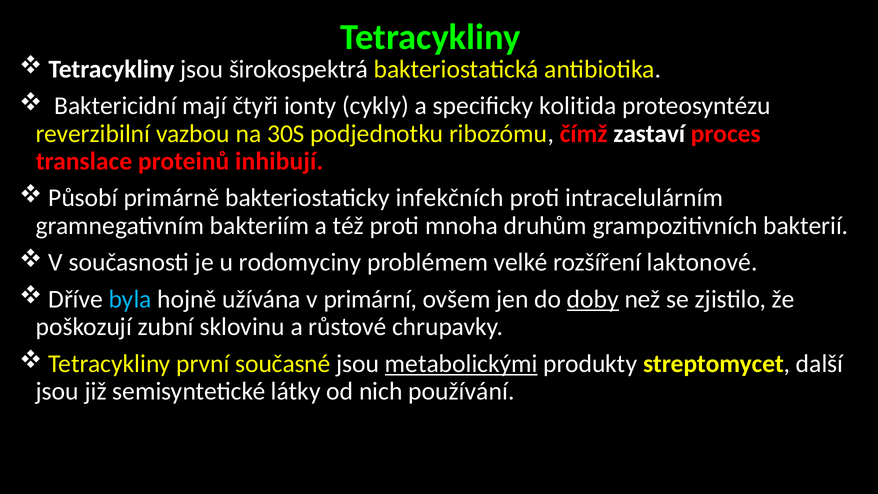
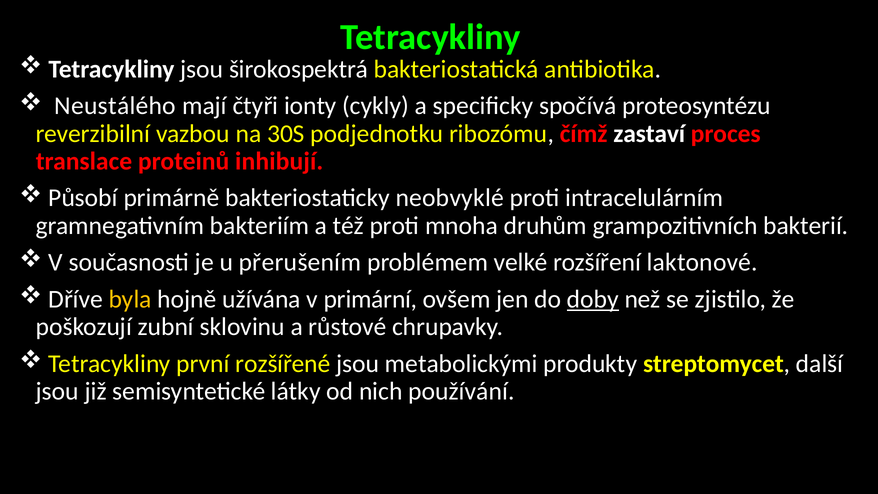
Baktericidní: Baktericidní -> Neustálého
kolitida: kolitida -> spočívá
infekčních: infekčních -> neobvyklé
rodomyciny: rodomyciny -> přerušením
byla colour: light blue -> yellow
současné: současné -> rozšířené
metabolickými underline: present -> none
